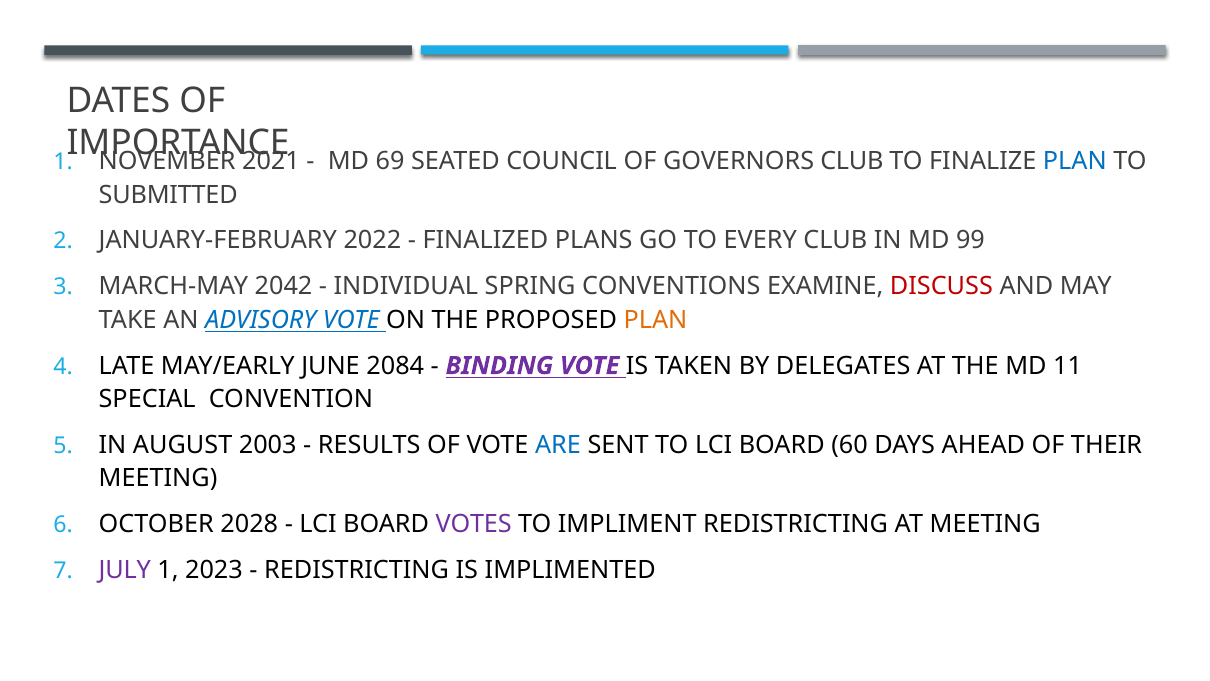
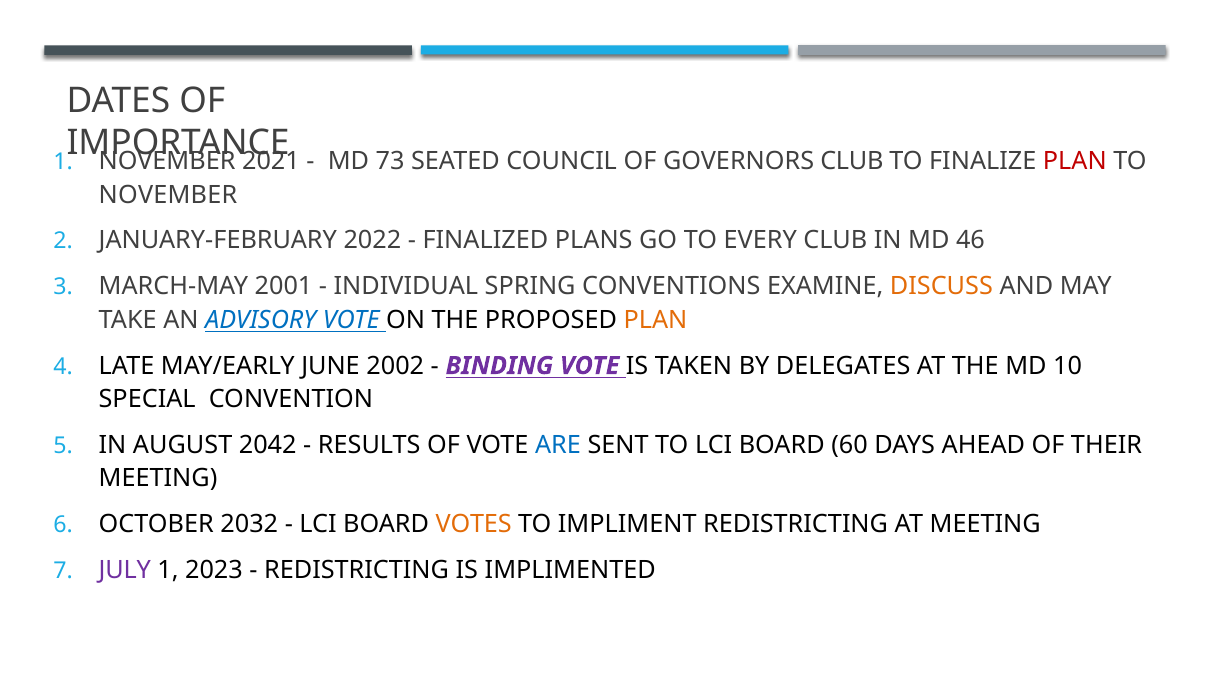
69: 69 -> 73
PLAN at (1075, 161) colour: blue -> red
SUBMITTED at (168, 195): SUBMITTED -> NOVEMBER
99: 99 -> 46
2042: 2042 -> 2001
DISCUSS colour: red -> orange
2084: 2084 -> 2002
11: 11 -> 10
2003: 2003 -> 2042
2028: 2028 -> 2032
VOTES colour: purple -> orange
